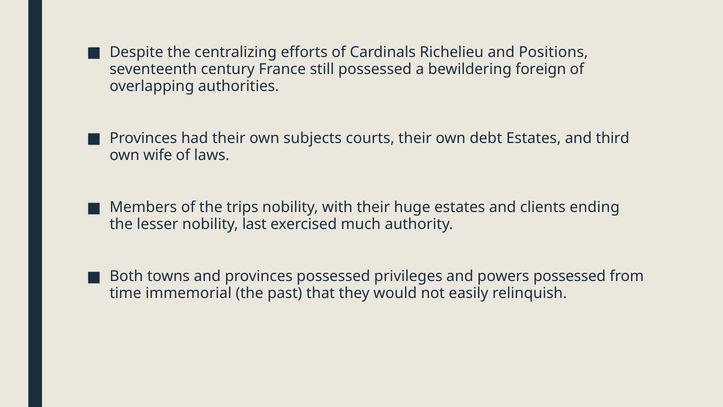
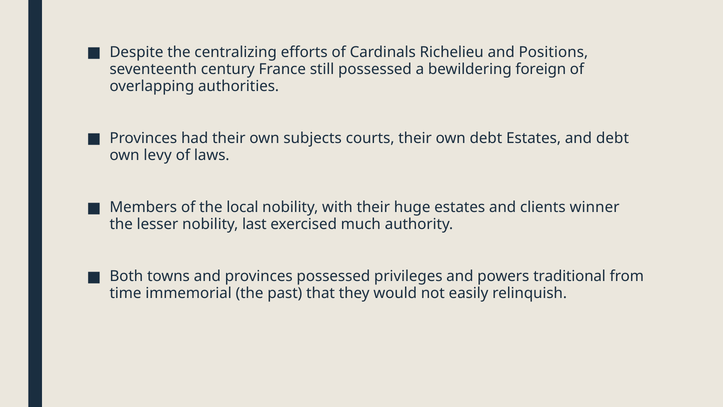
and third: third -> debt
wife: wife -> levy
trips: trips -> local
ending: ending -> winner
powers possessed: possessed -> traditional
